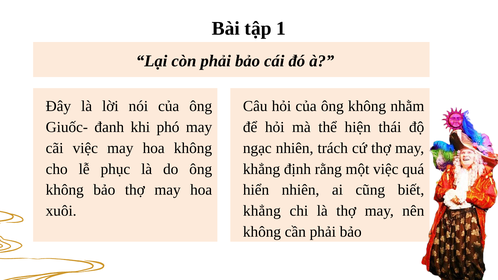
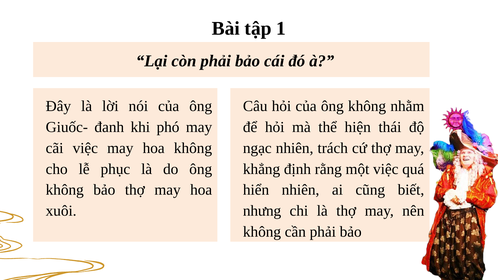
khẳng at (262, 211): khẳng -> nhưng
